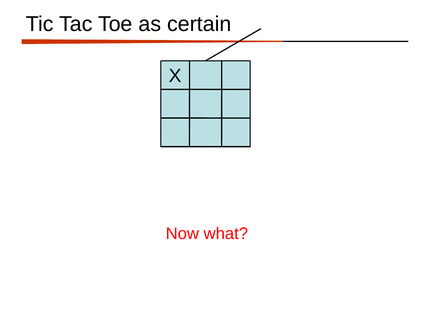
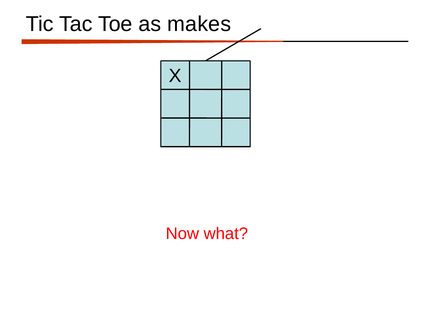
certain: certain -> makes
